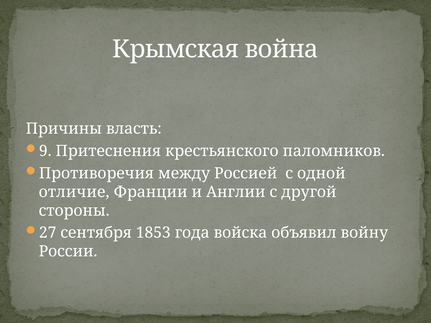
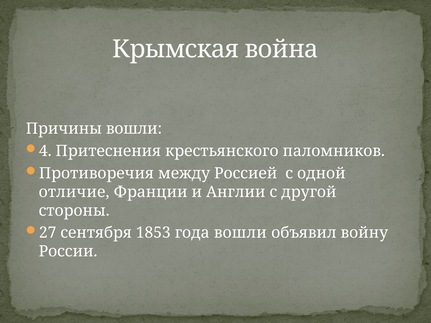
Причины власть: власть -> вошли
9: 9 -> 4
года войска: войска -> вошли
